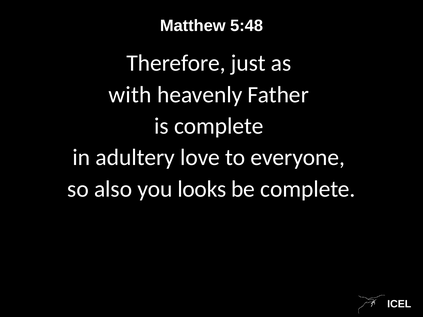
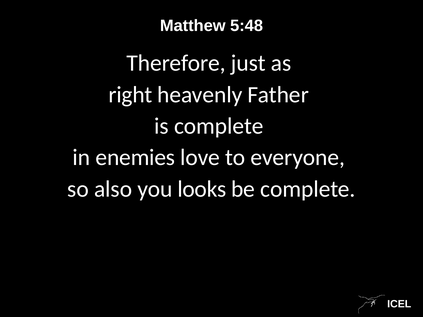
with: with -> right
adultery: adultery -> enemies
